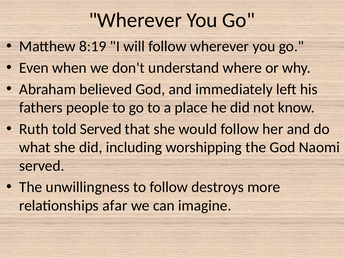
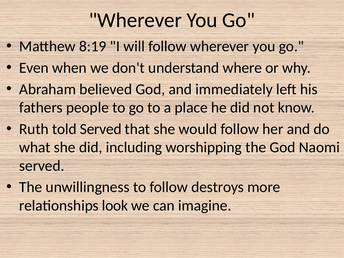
afar: afar -> look
